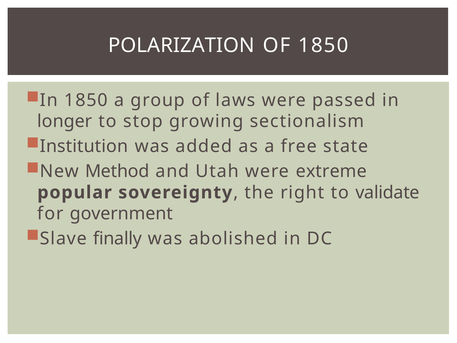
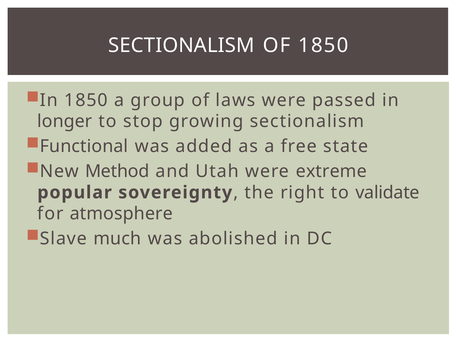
POLARIZATION at (181, 46): POLARIZATION -> SECTIONALISM
Institution: Institution -> Functional
government: government -> atmosphere
finally: finally -> much
